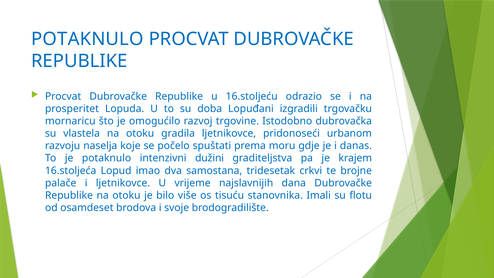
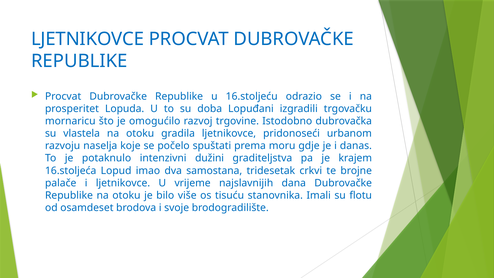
POTAKNULO at (87, 39): POTAKNULO -> LJETNIKOVCE
